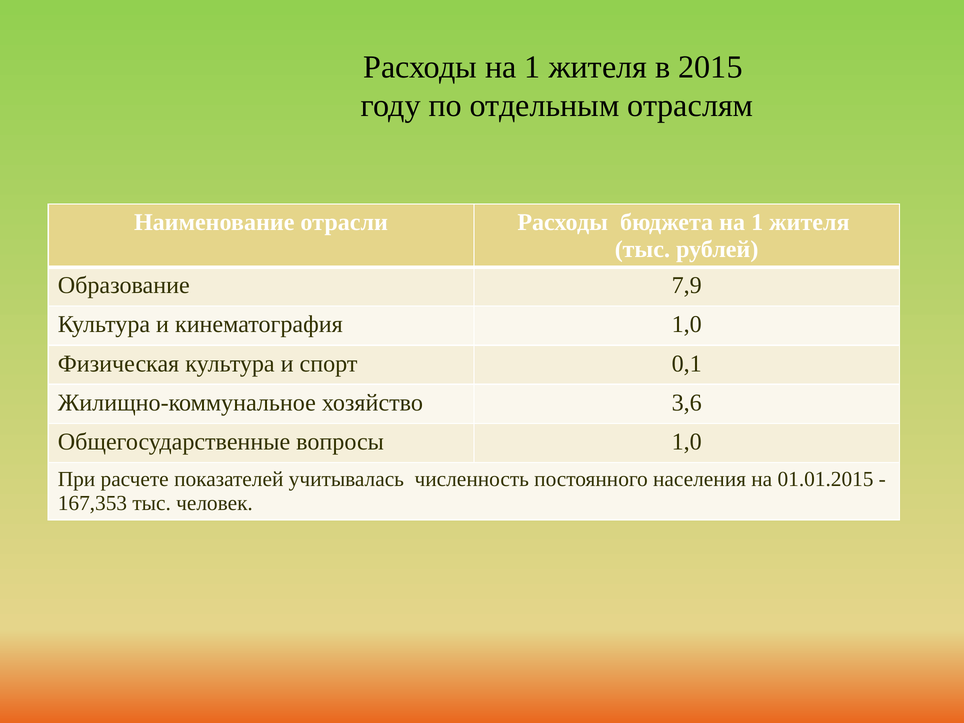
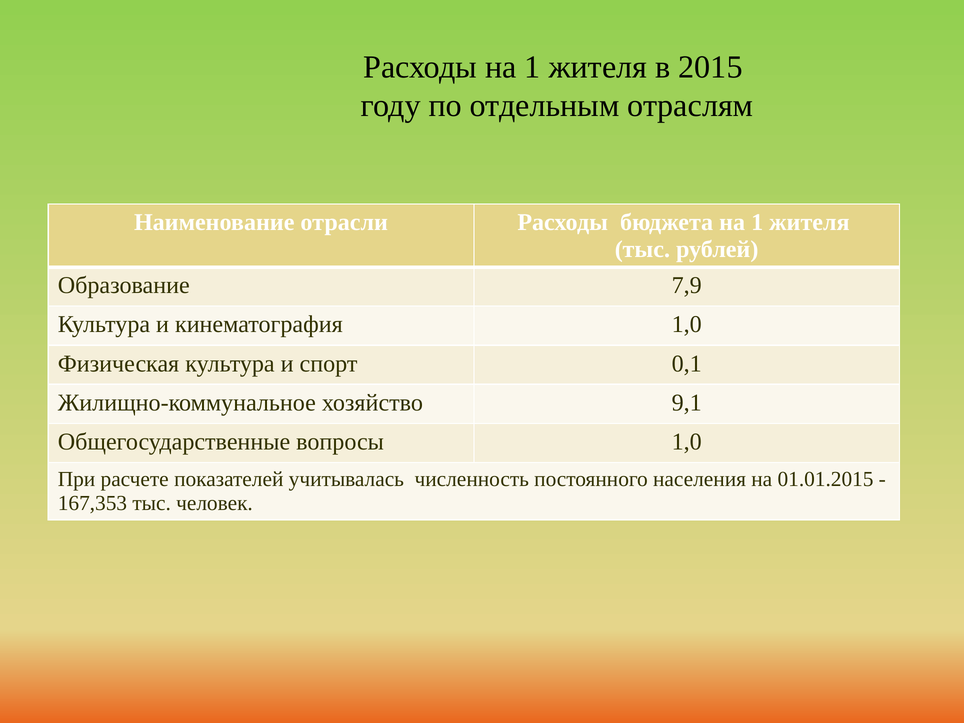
3,6: 3,6 -> 9,1
